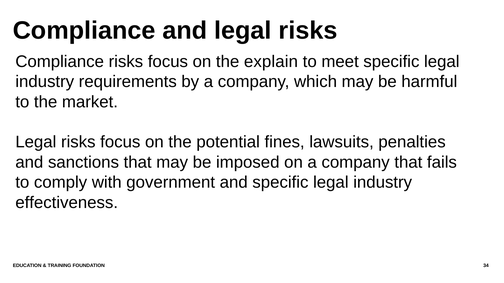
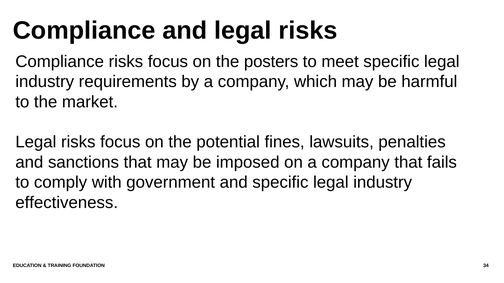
explain: explain -> posters
